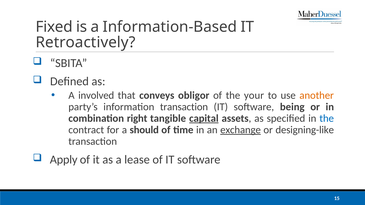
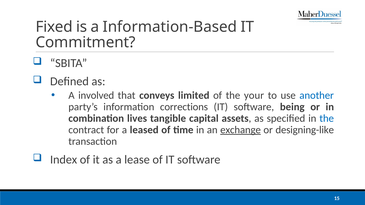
Retroactively: Retroactively -> Commitment
obligor: obligor -> limited
another colour: orange -> blue
information transaction: transaction -> corrections
right: right -> lives
capital underline: present -> none
should: should -> leased
Apply: Apply -> Index
